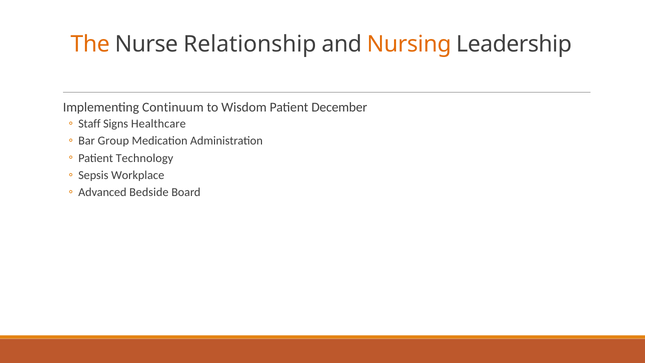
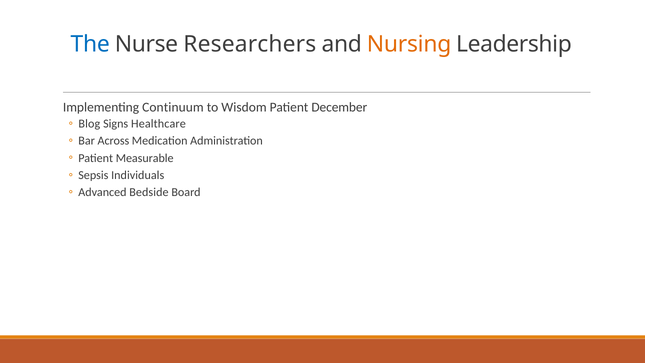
The colour: orange -> blue
Relationship: Relationship -> Researchers
Staff: Staff -> Blog
Group: Group -> Across
Technology: Technology -> Measurable
Workplace: Workplace -> Individuals
